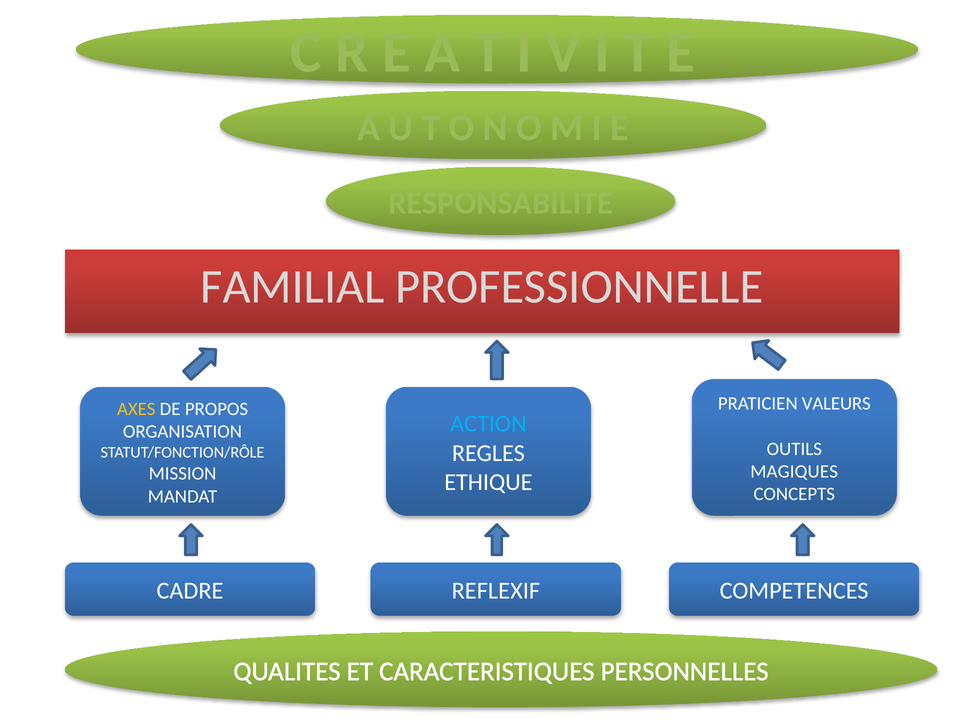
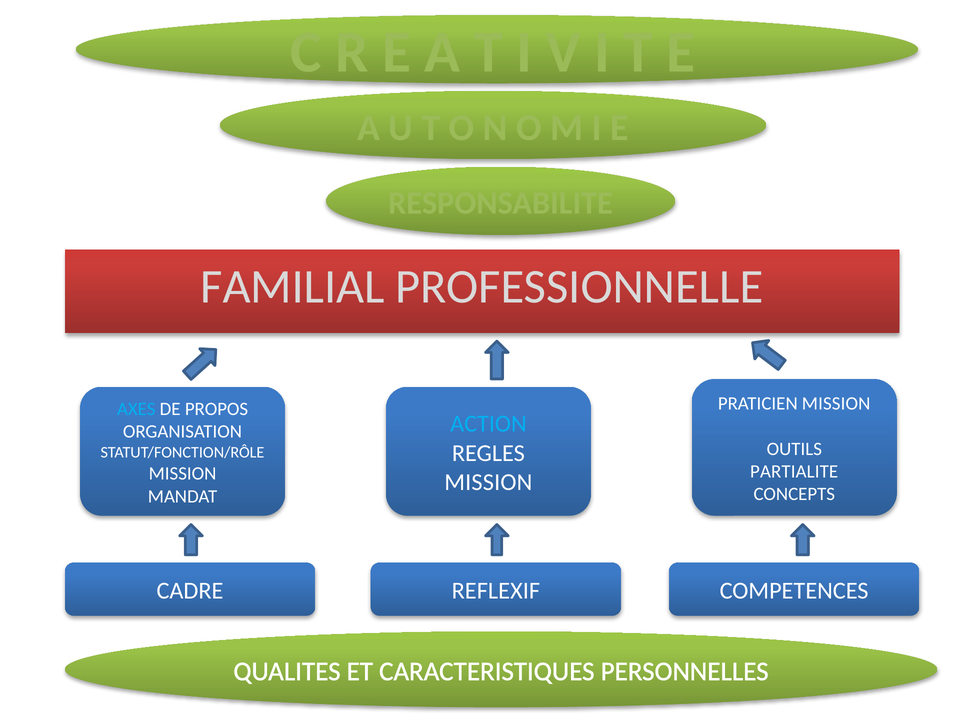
PRATICIEN VALEURS: VALEURS -> MISSION
AXES colour: yellow -> light blue
MAGIQUES: MAGIQUES -> PARTIALITE
ETHIQUE at (488, 482): ETHIQUE -> MISSION
